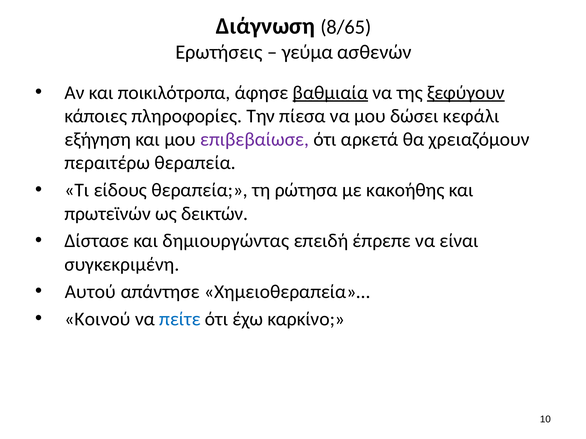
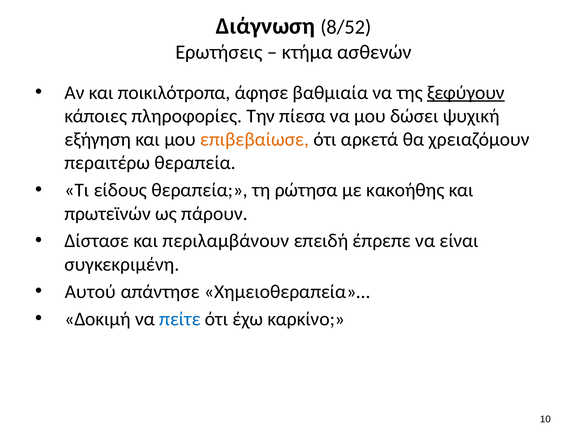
8/65: 8/65 -> 8/52
γεύμα: γεύμα -> κτήμα
βαθμιαία underline: present -> none
κεφάλι: κεφάλι -> ψυχική
επιβεβαίωσε colour: purple -> orange
δεικτών: δεικτών -> πάρουν
δημιουργώντας: δημιουργώντας -> περιλαμβάνουν
Κοινού: Κοινού -> Δοκιμή
